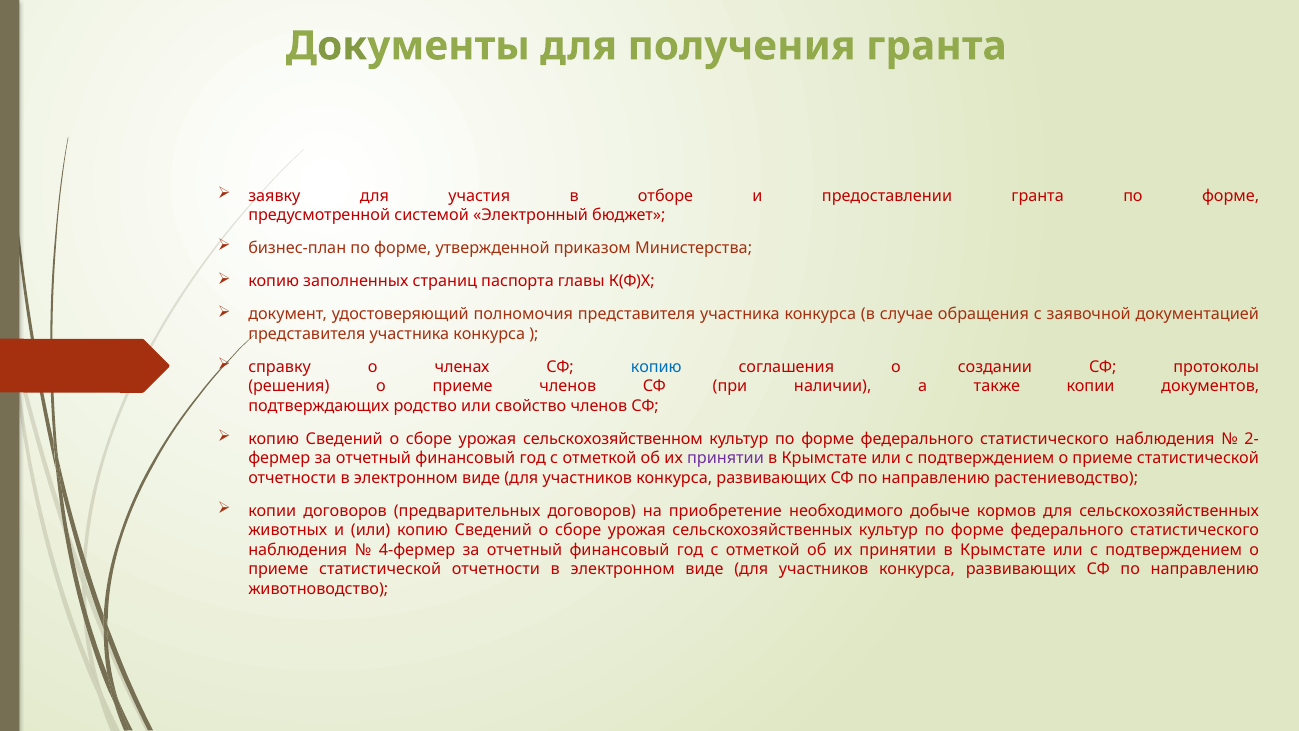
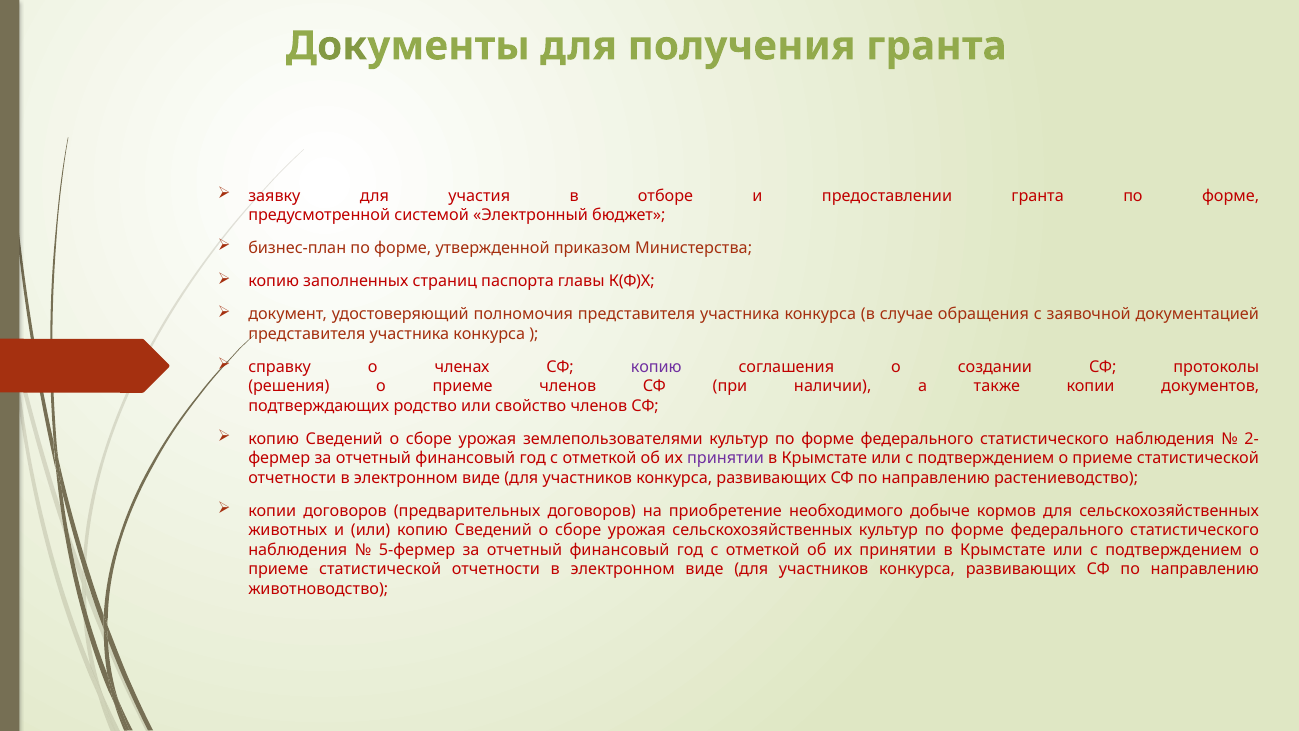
копию at (656, 367) colour: blue -> purple
сельскохозяйственном: сельскохозяйственном -> землепользователями
4-фермер: 4-фермер -> 5-фермер
